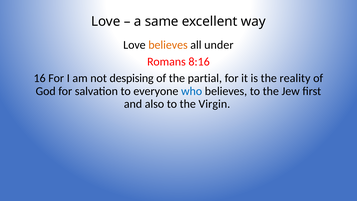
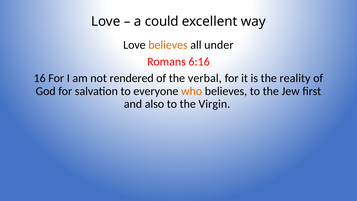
same: same -> could
8:16: 8:16 -> 6:16
despising: despising -> rendered
partial: partial -> verbal
who colour: blue -> orange
